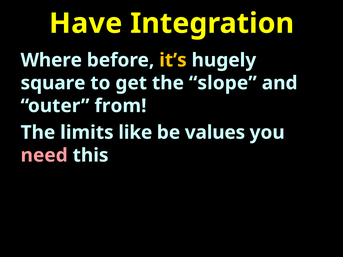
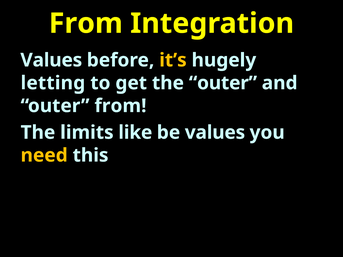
Have at (86, 23): Have -> From
Where at (51, 60): Where -> Values
square: square -> letting
the slope: slope -> outer
need colour: pink -> yellow
